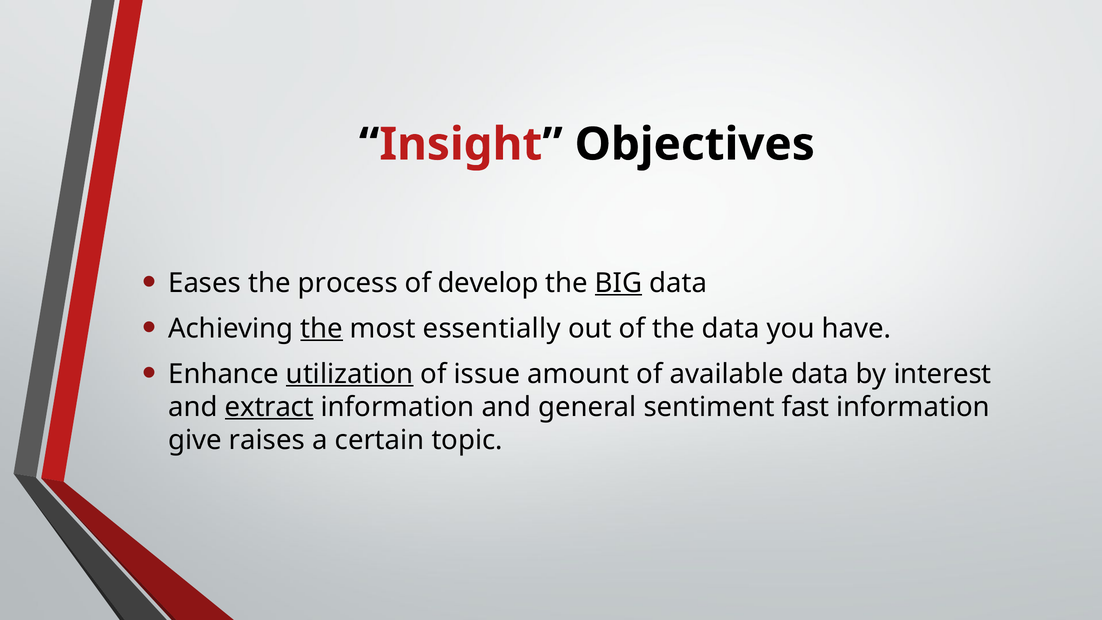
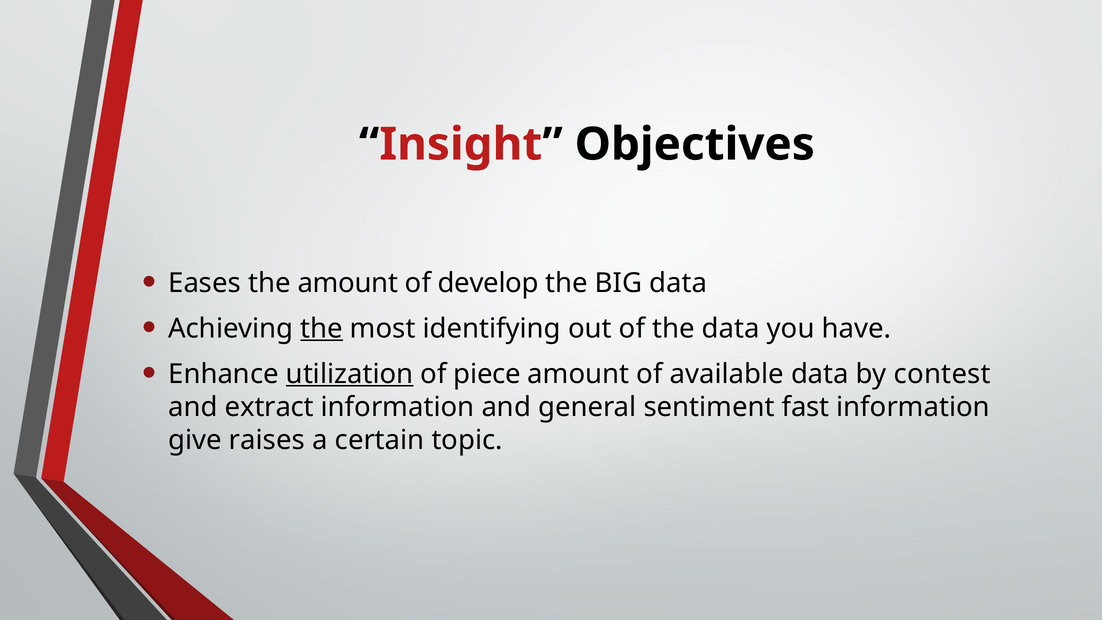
the process: process -> amount
BIG underline: present -> none
essentially: essentially -> identifying
issue: issue -> piece
interest: interest -> contest
extract underline: present -> none
